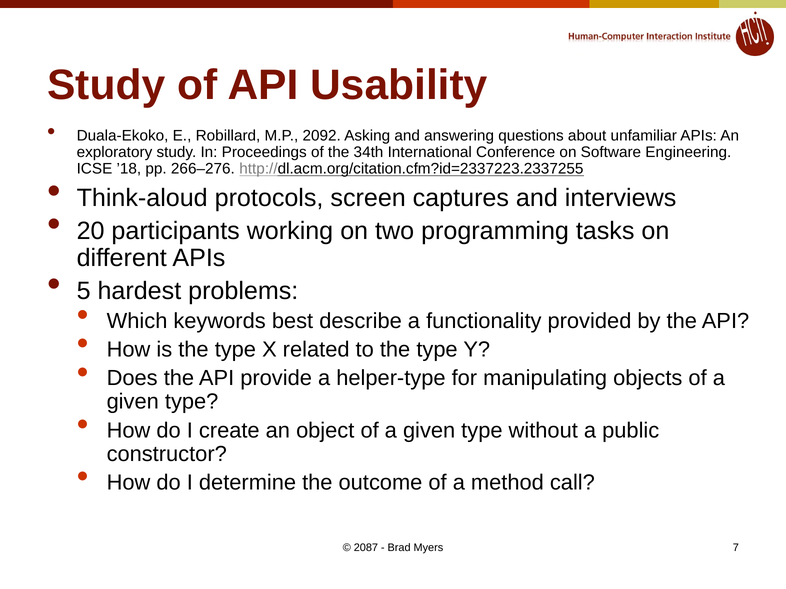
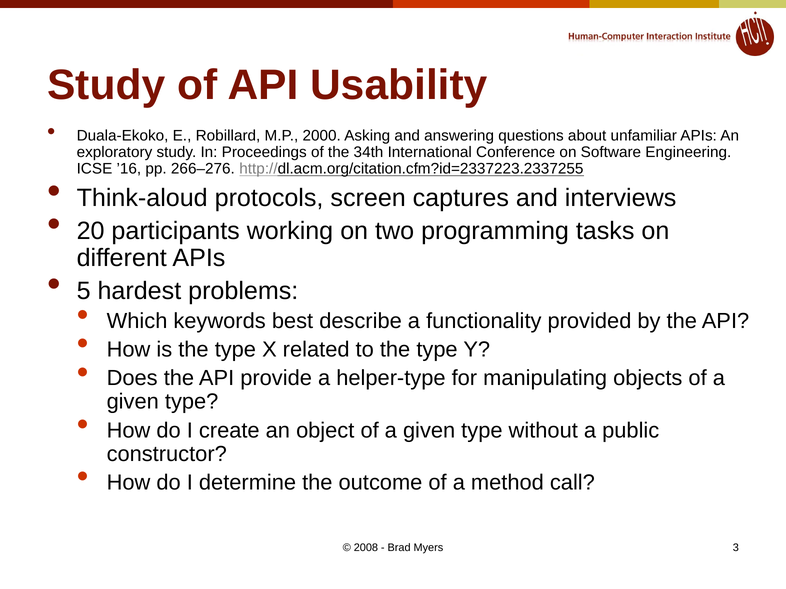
2092: 2092 -> 2000
’18: ’18 -> ’16
2087: 2087 -> 2008
7: 7 -> 3
